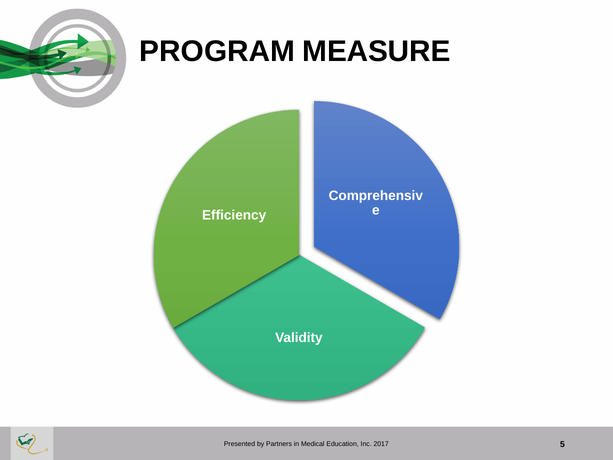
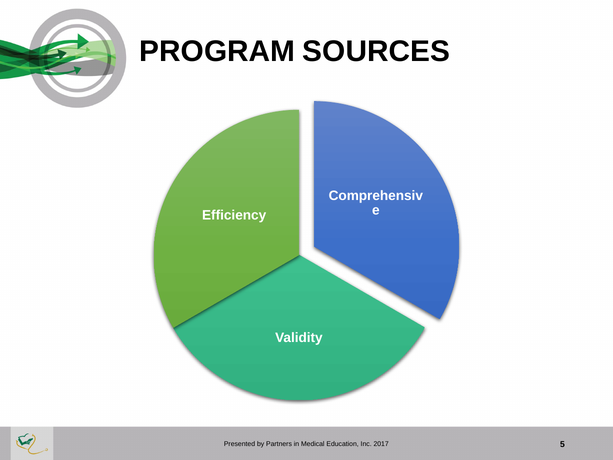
MEASURE: MEASURE -> SOURCES
